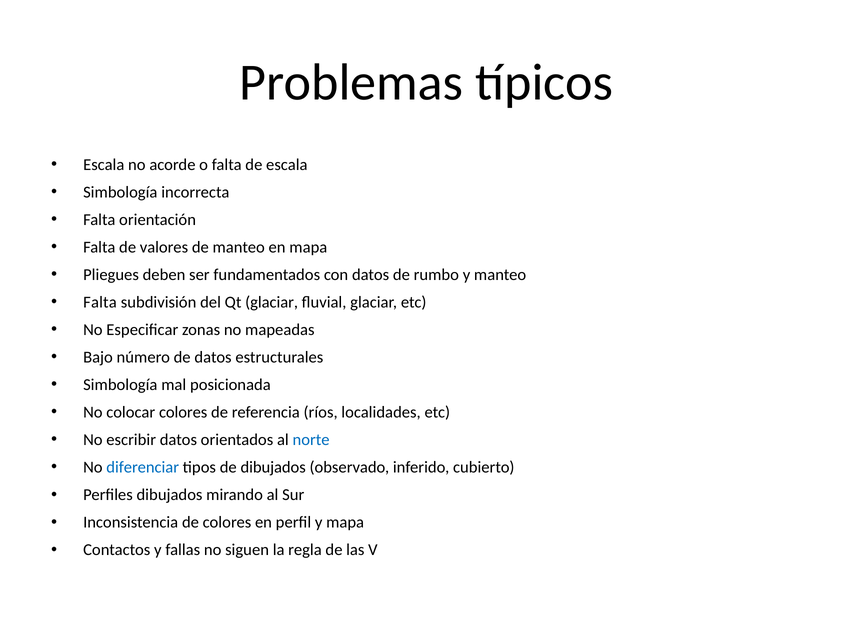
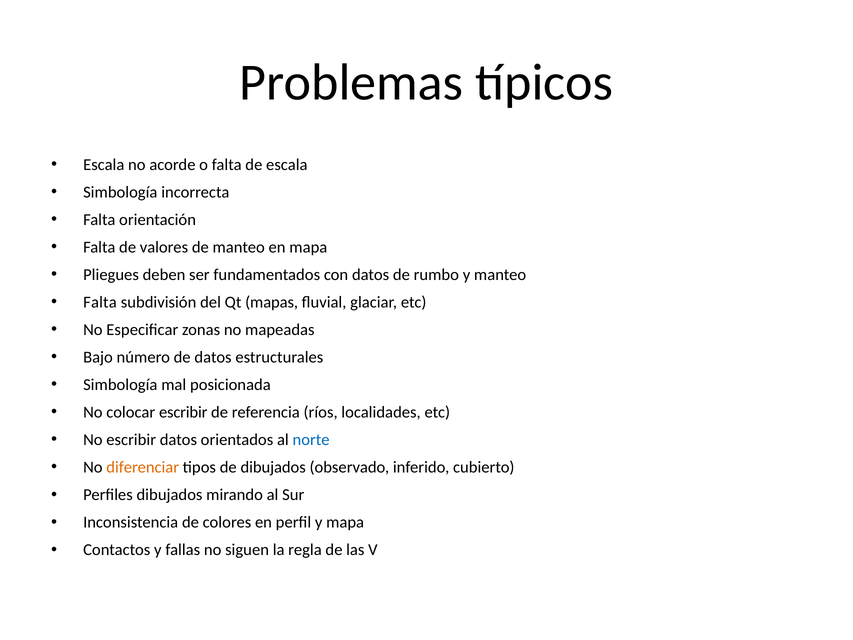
Qt glaciar: glaciar -> mapas
colocar colores: colores -> escribir
diferenciar colour: blue -> orange
